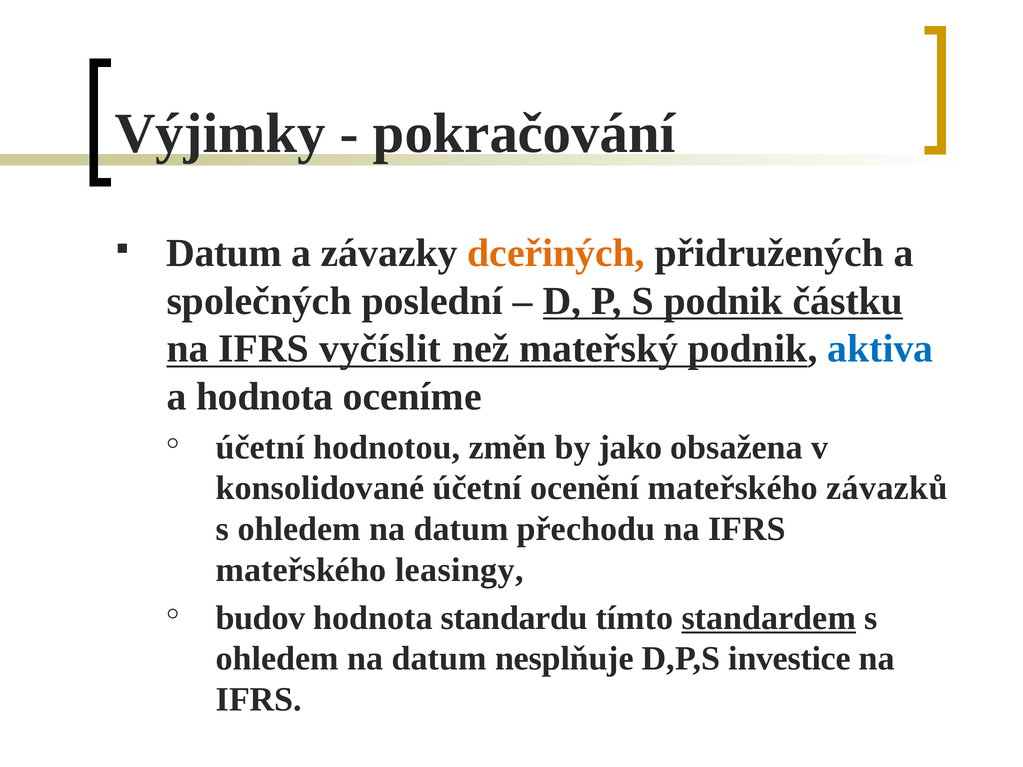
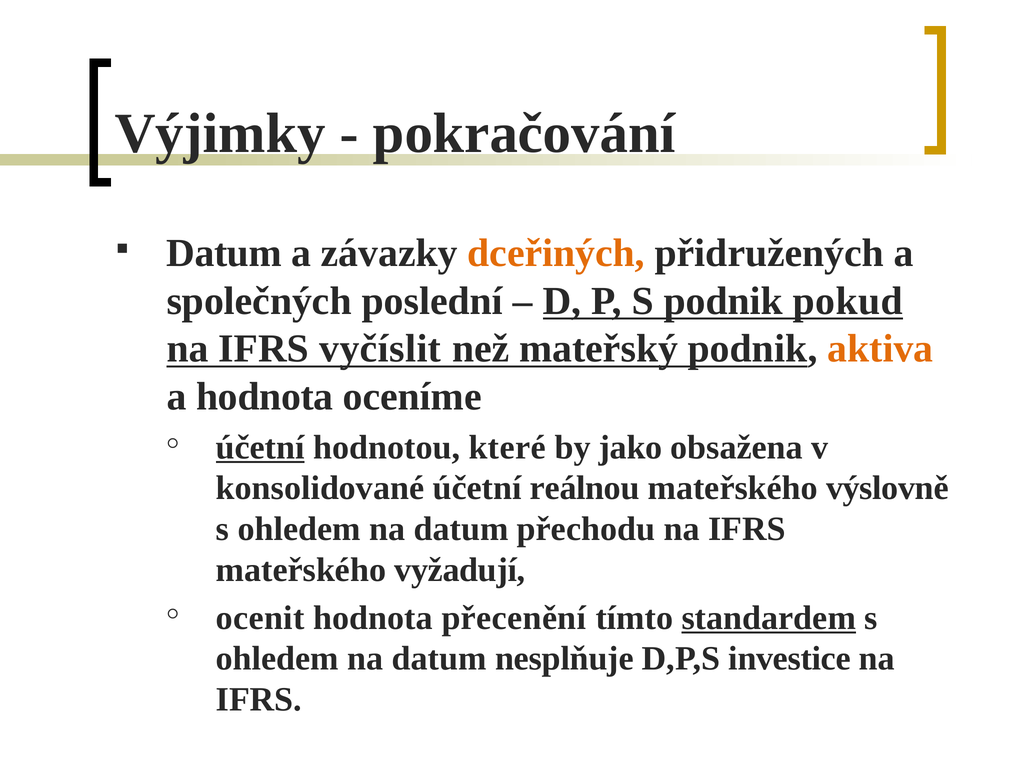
částku: částku -> pokud
aktiva colour: blue -> orange
účetní at (260, 447) underline: none -> present
změn: změn -> které
ocenění: ocenění -> reálnou
závazků: závazků -> výslovně
leasingy: leasingy -> vyžadují
budov: budov -> ocenit
standardu: standardu -> přecenění
